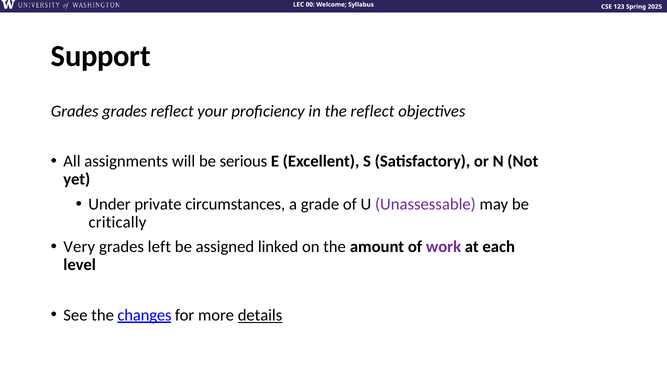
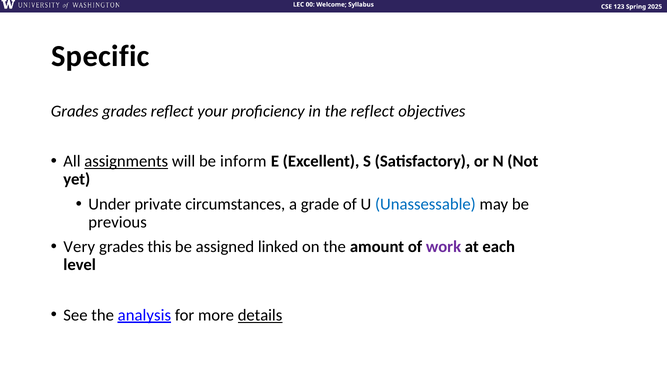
Support: Support -> Specific
assignments underline: none -> present
serious: serious -> inform
Unassessable colour: purple -> blue
critically: critically -> previous
left: left -> this
changes: changes -> analysis
